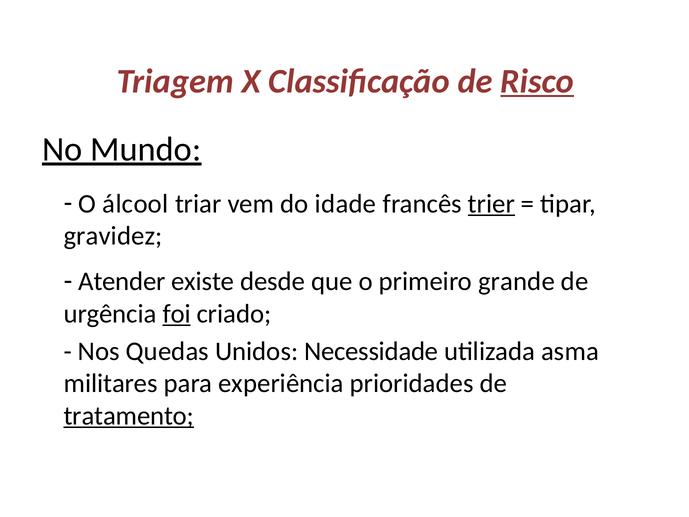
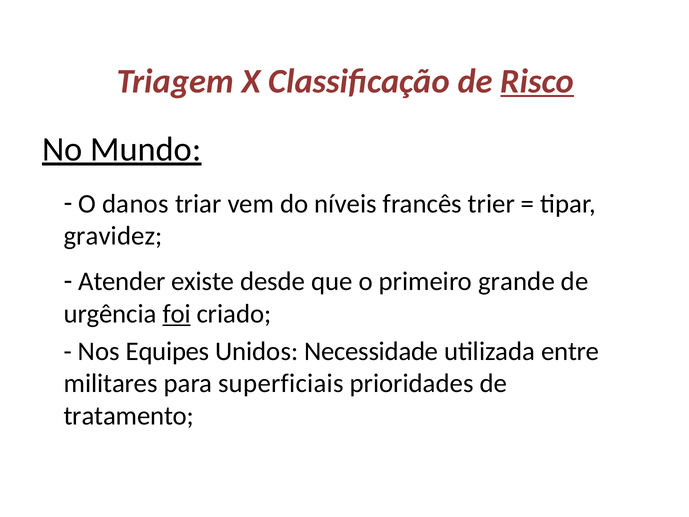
álcool: álcool -> danos
idade: idade -> níveis
trier underline: present -> none
Quedas: Quedas -> Equipes
asma: asma -> entre
experiência: experiência -> superficiais
tratamento underline: present -> none
